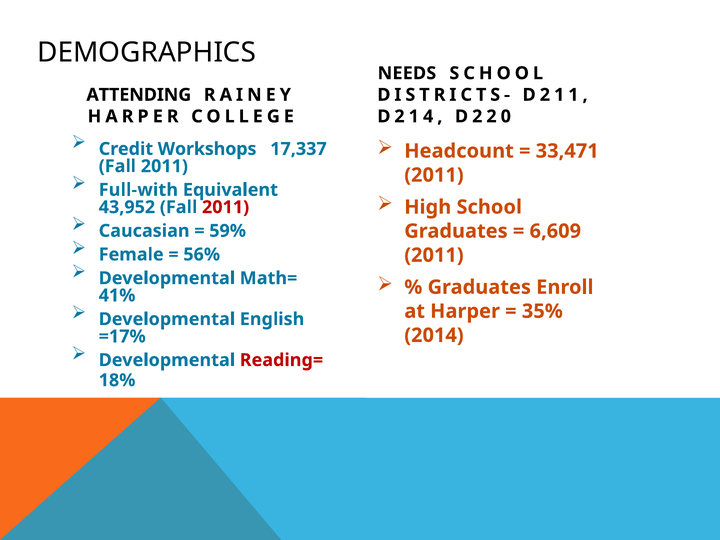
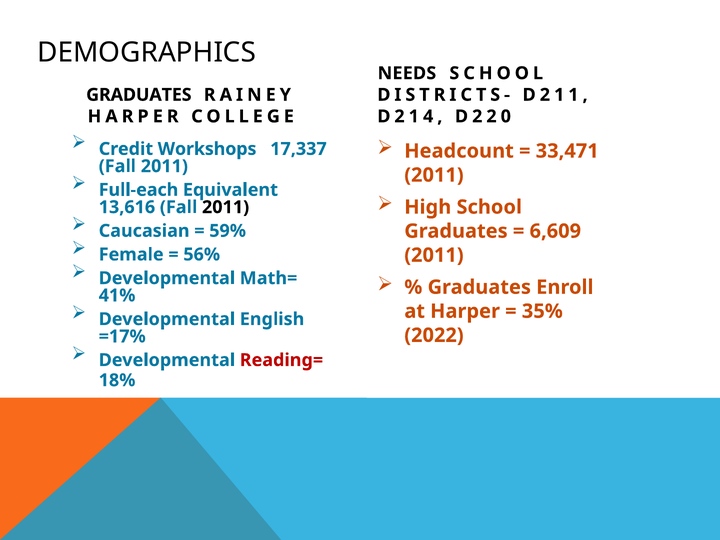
ATTENDING at (139, 95): ATTENDING -> GRADUATES
Full-with: Full-with -> Full-each
43,952: 43,952 -> 13,616
2011 at (226, 207) colour: red -> black
2014: 2014 -> 2022
